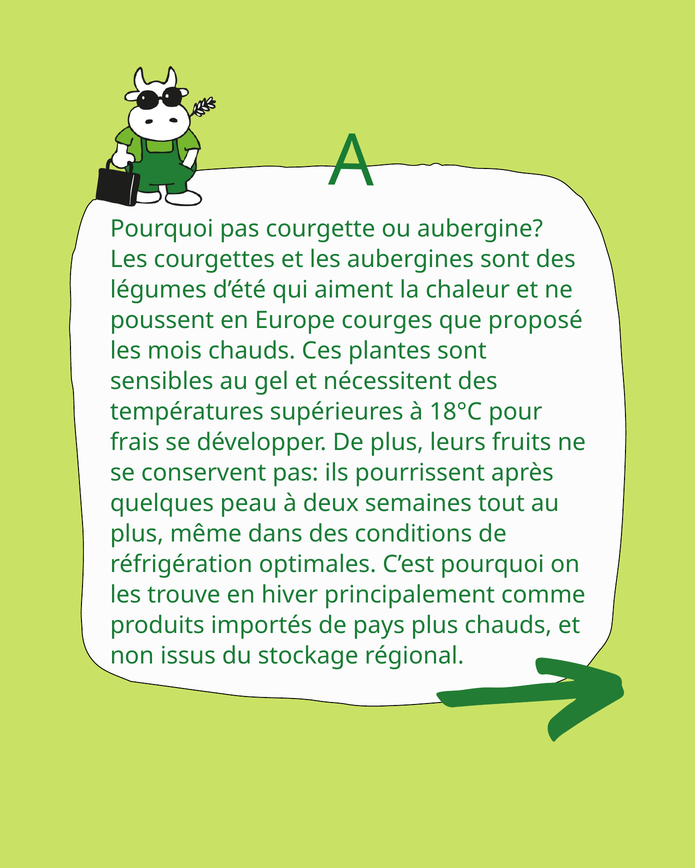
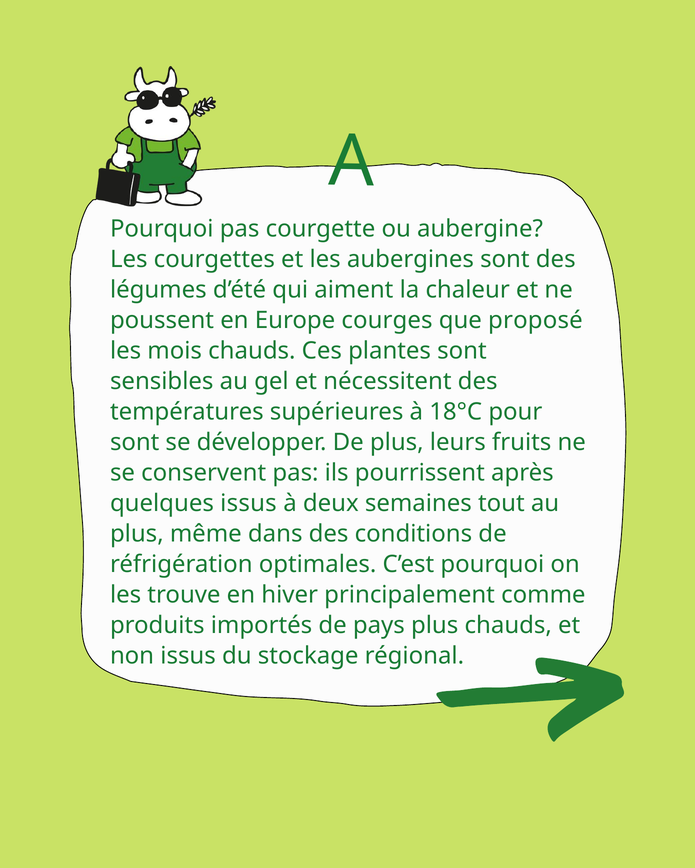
frais at (135, 442): frais -> sont
quelques peau: peau -> issus
